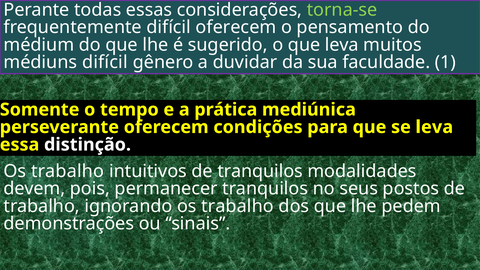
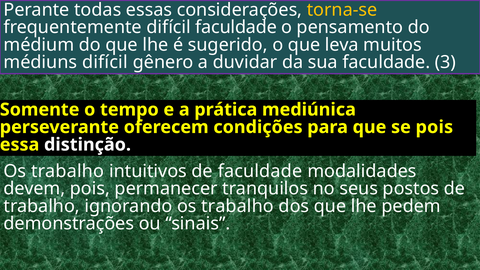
torna-se colour: light green -> yellow
difícil oferecem: oferecem -> faculdade
1: 1 -> 3
se leva: leva -> pois
de tranquilos: tranquilos -> faculdade
